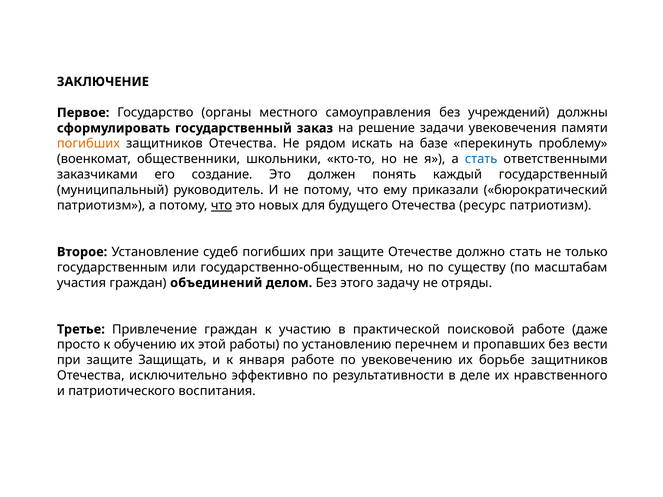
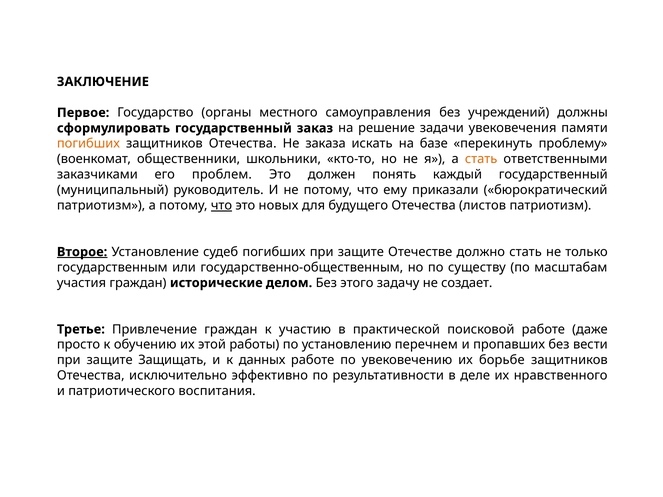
рядом: рядом -> заказа
стать at (481, 159) colour: blue -> orange
создание: создание -> проблем
ресурс: ресурс -> листов
Второе underline: none -> present
объединений: объединений -> исторические
отряды: отряды -> создает
января: января -> данных
